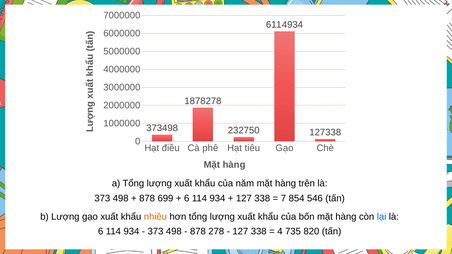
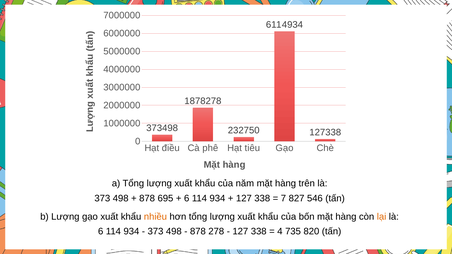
699: 699 -> 695
854: 854 -> 827
lại colour: blue -> orange
